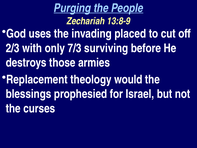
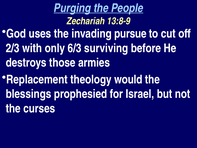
placed: placed -> pursue
7/3: 7/3 -> 6/3
